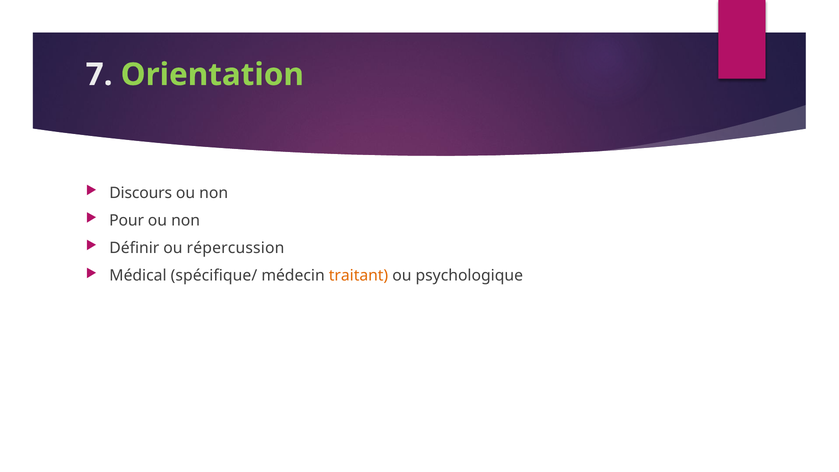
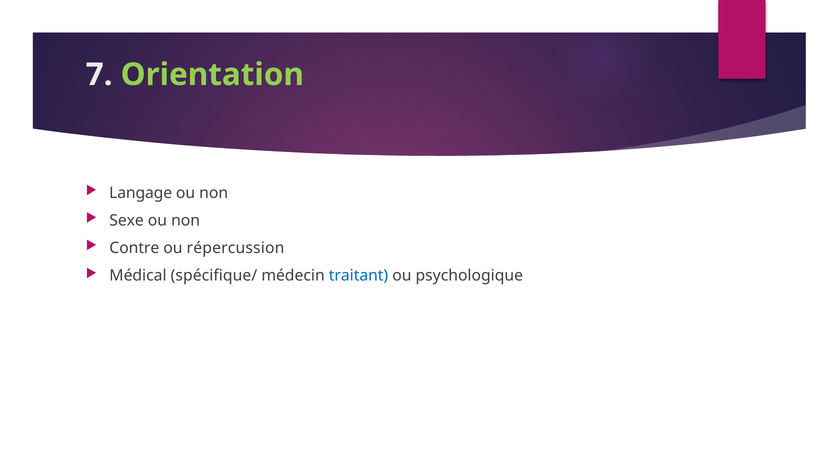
Discours: Discours -> Langage
Pour: Pour -> Sexe
Définir: Définir -> Contre
traitant colour: orange -> blue
